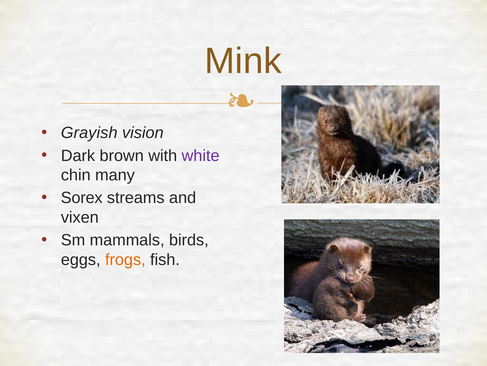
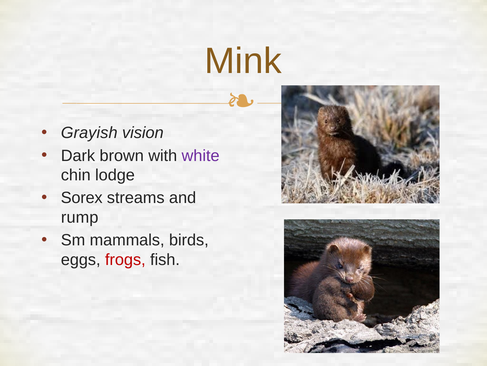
many: many -> lodge
vixen: vixen -> rump
frogs colour: orange -> red
